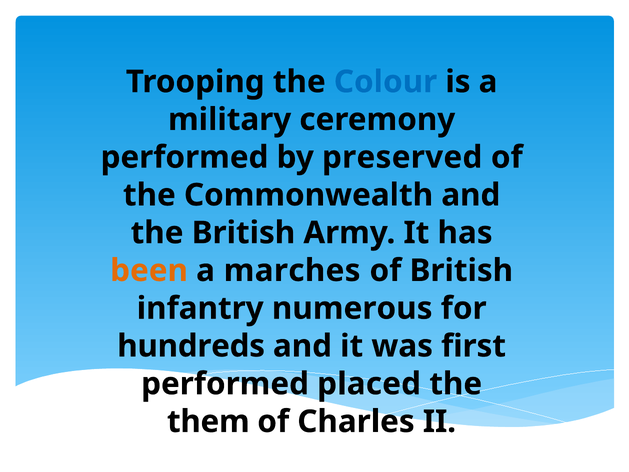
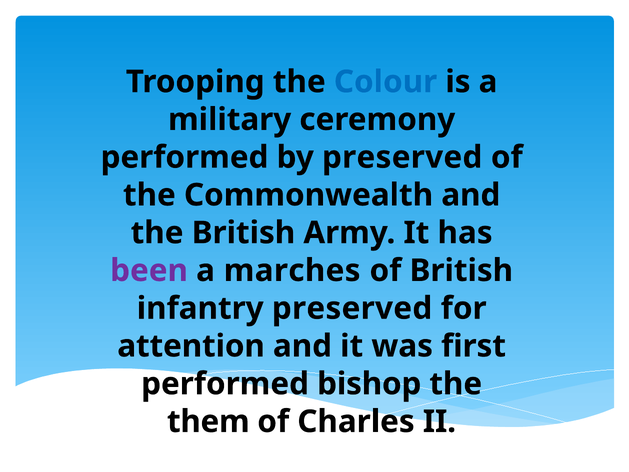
been colour: orange -> purple
infantry numerous: numerous -> preserved
hundreds: hundreds -> attention
placed: placed -> bishop
